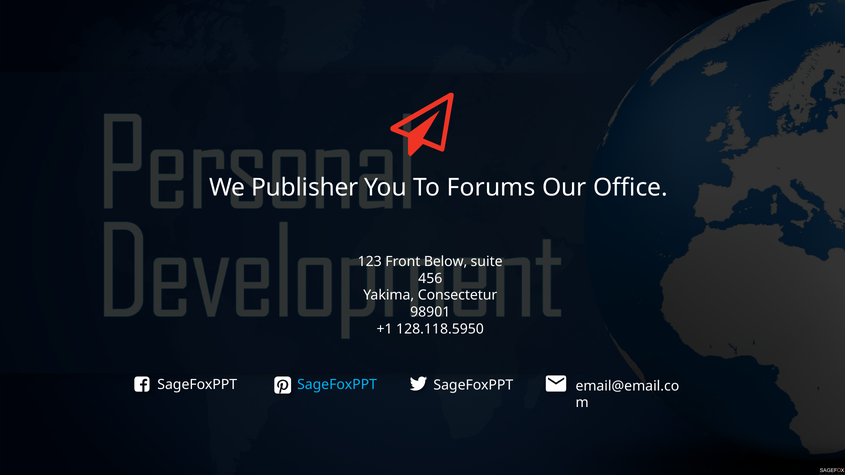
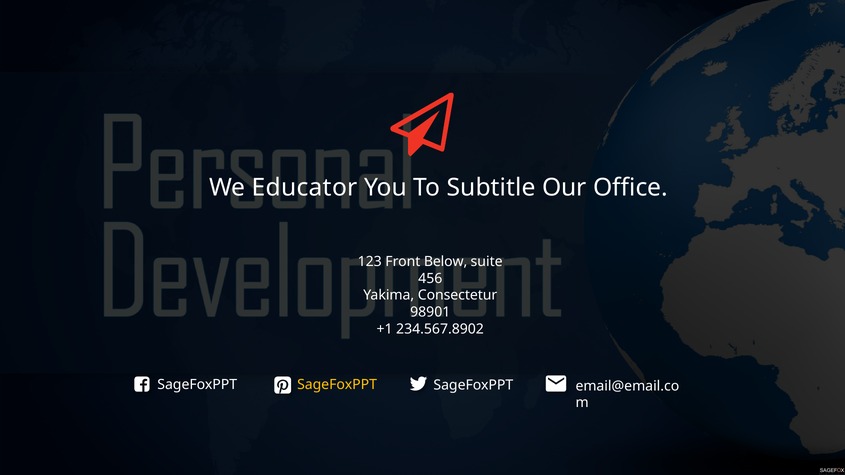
Publisher: Publisher -> Educator
Forums: Forums -> Subtitle
128.118.5950: 128.118.5950 -> 234.567.8902
SageFoxPPT at (337, 385) colour: light blue -> yellow
